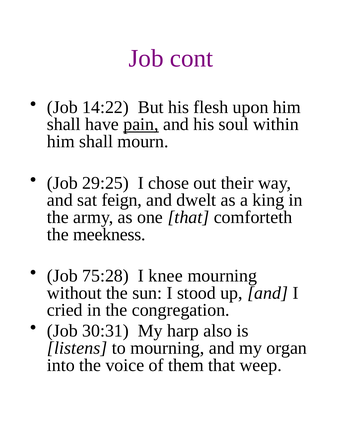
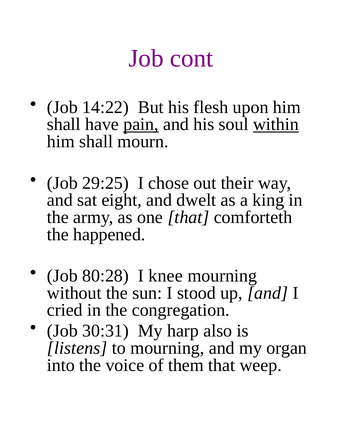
within underline: none -> present
feign: feign -> eight
meekness: meekness -> happened
75:28: 75:28 -> 80:28
